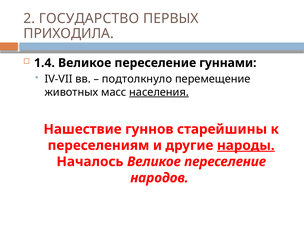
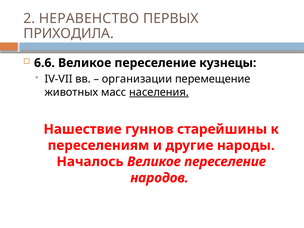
ГОСУДАРСТВО: ГОСУДАРСТВО -> НЕРАВЕНСТВО
1.4: 1.4 -> 6.6
гуннами: гуннами -> кузнецы
подтолкнуло: подтолкнуло -> организации
народы underline: present -> none
